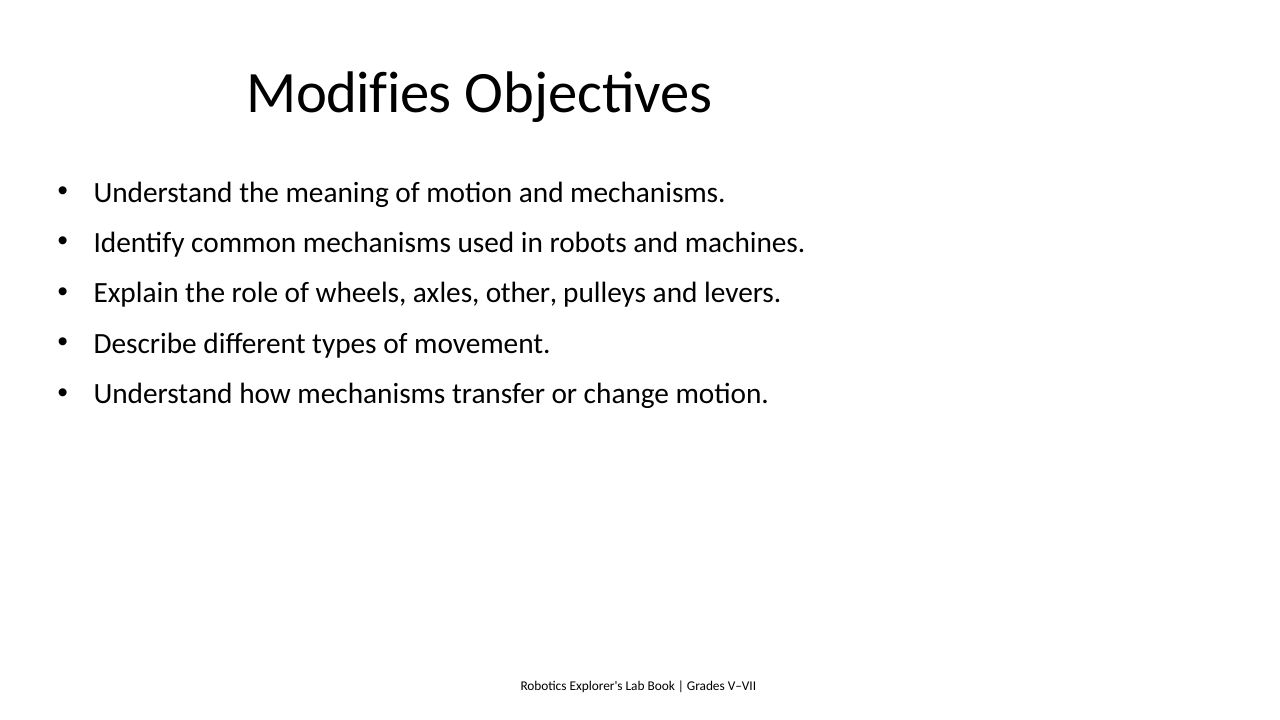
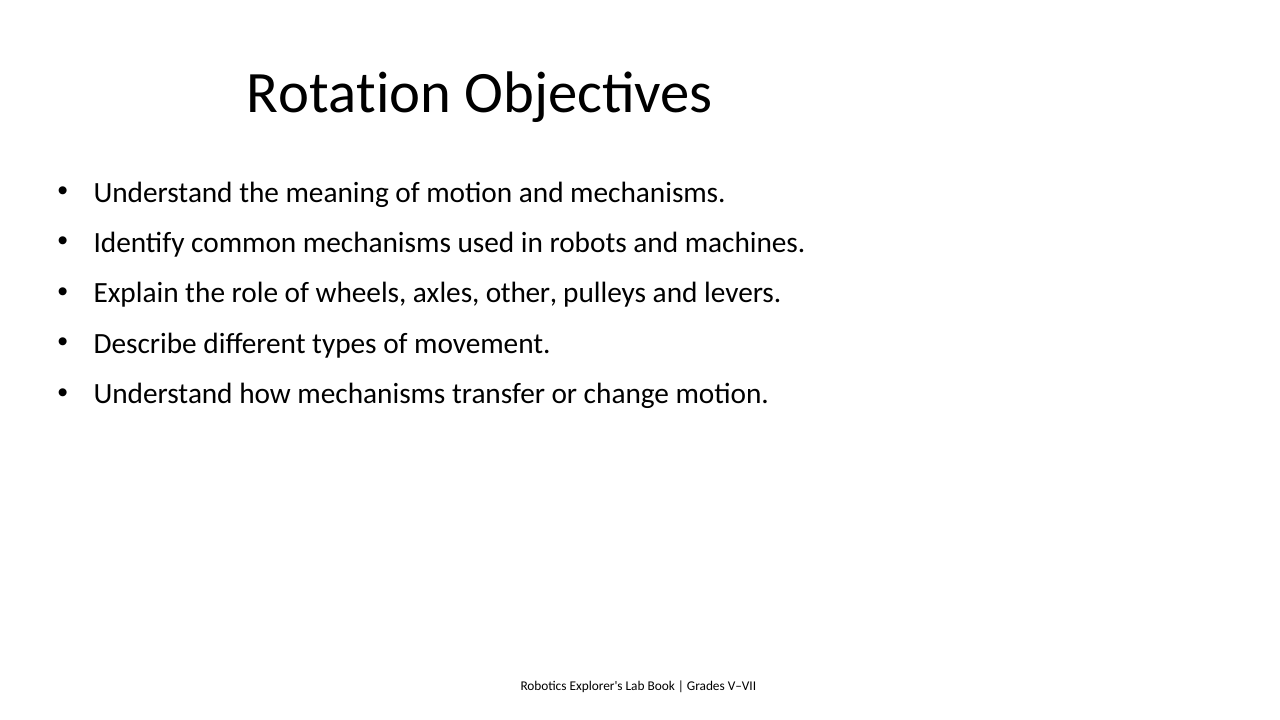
Modifies: Modifies -> Rotation
